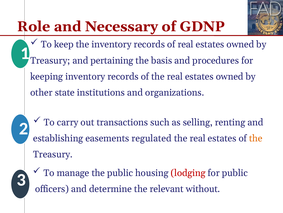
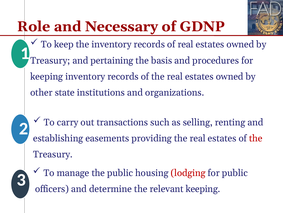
regulated: regulated -> providing
the at (256, 138) colour: orange -> red
relevant without: without -> keeping
